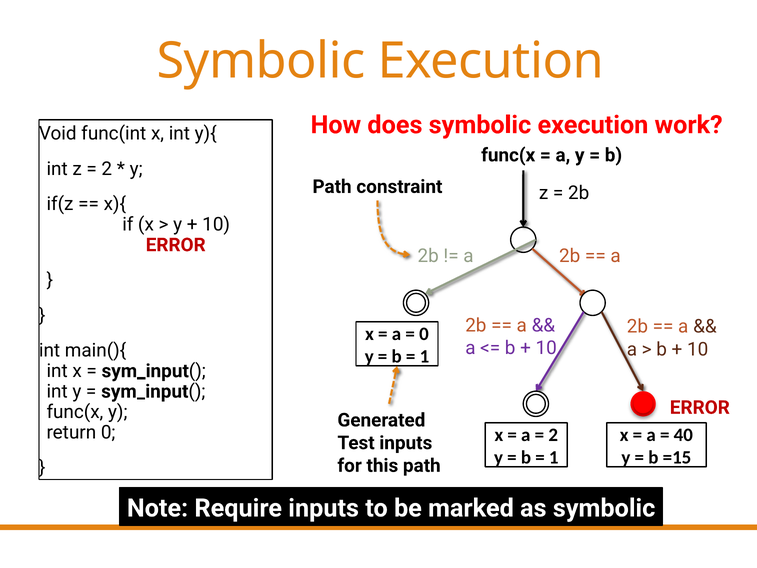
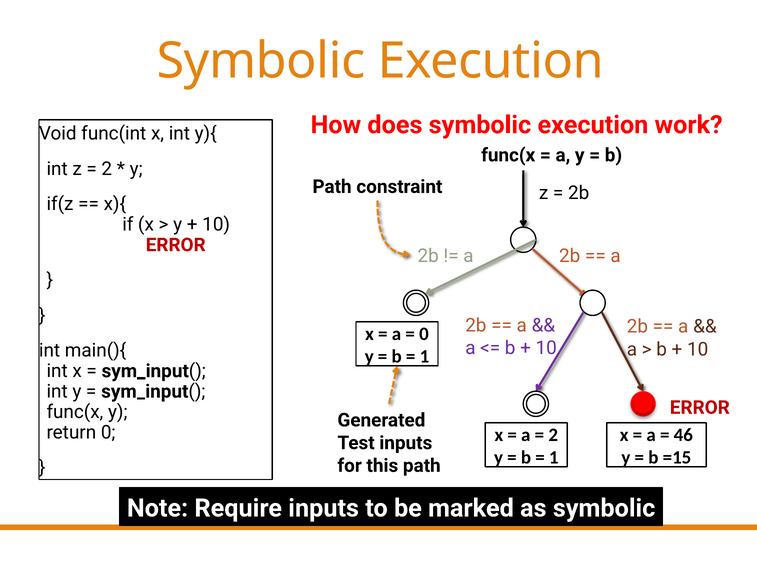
40: 40 -> 46
